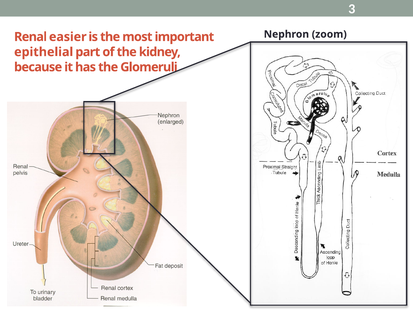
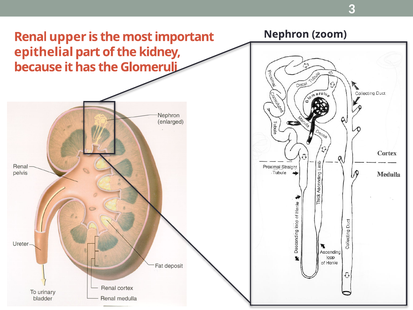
easier: easier -> upper
